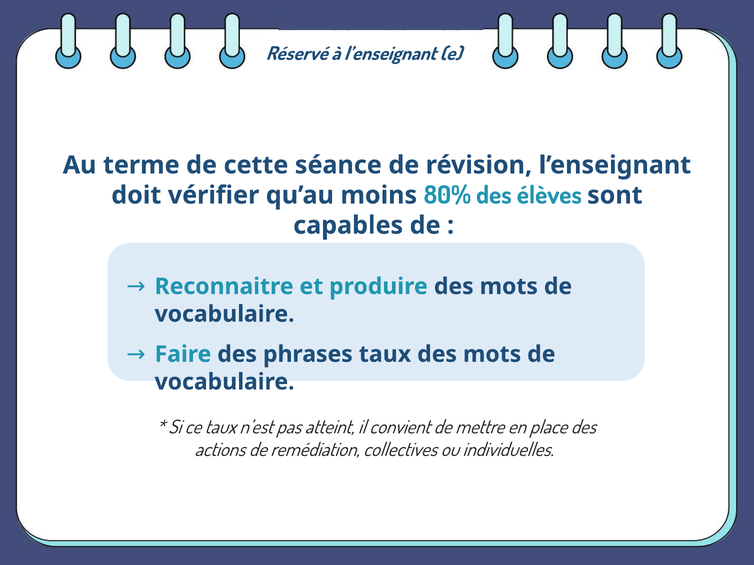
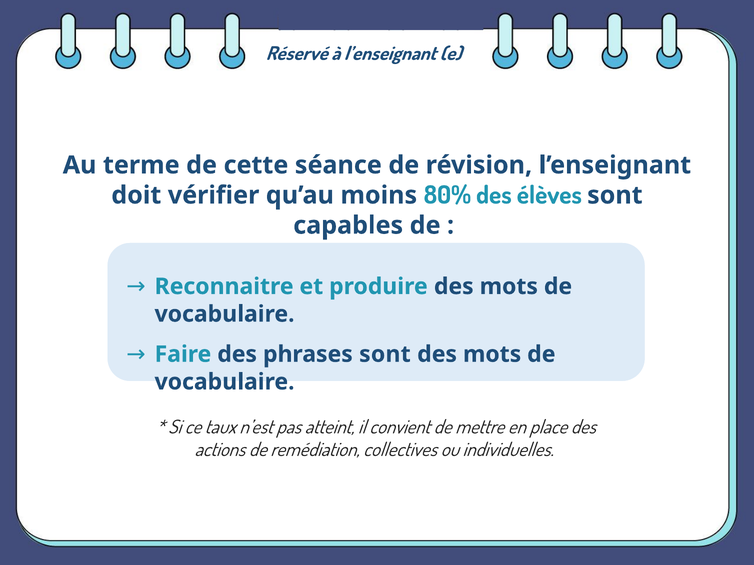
phrases taux: taux -> sont
